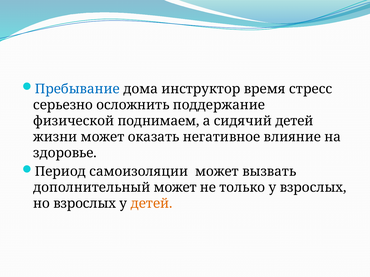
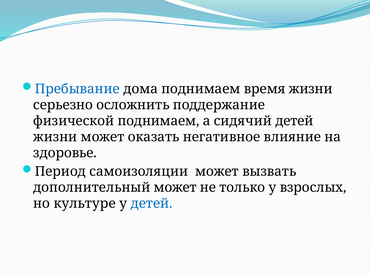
дома инструктор: инструктор -> поднимаем
время стресс: стресс -> жизни
но взрослых: взрослых -> культуре
детей at (152, 204) colour: orange -> blue
